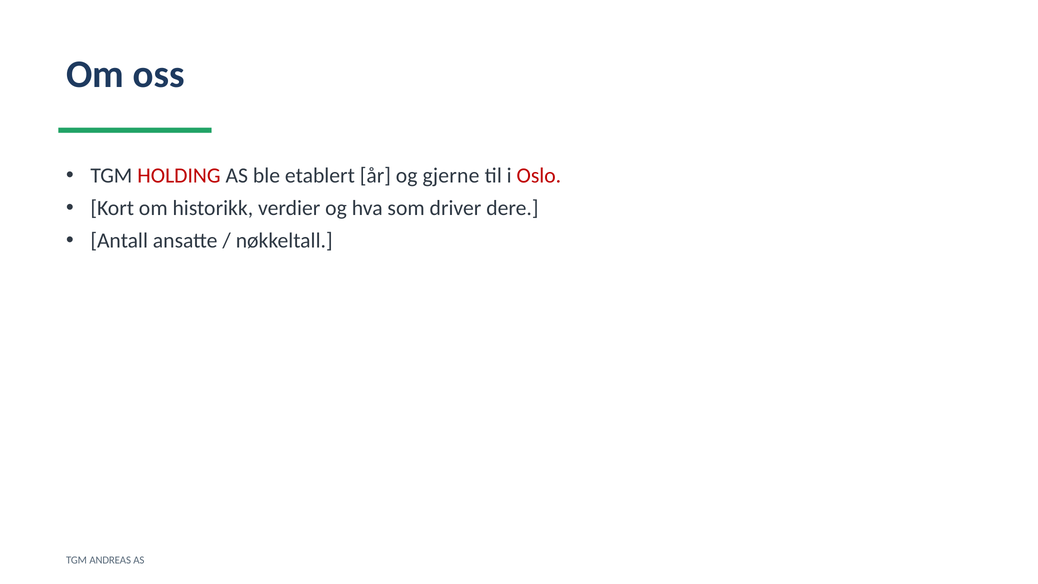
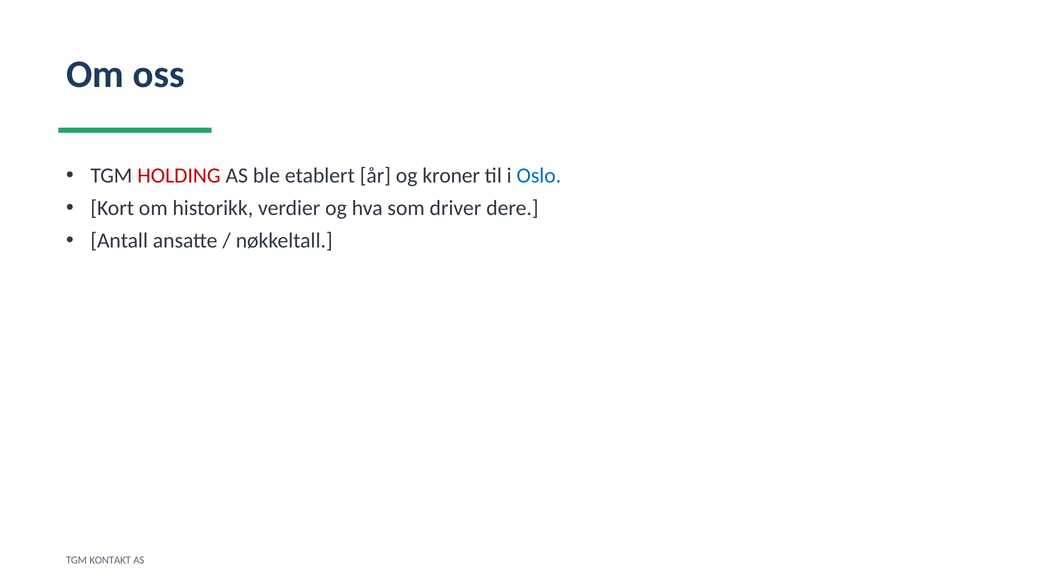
gjerne: gjerne -> kroner
Oslo colour: red -> blue
ANDREAS: ANDREAS -> KONTAKT
